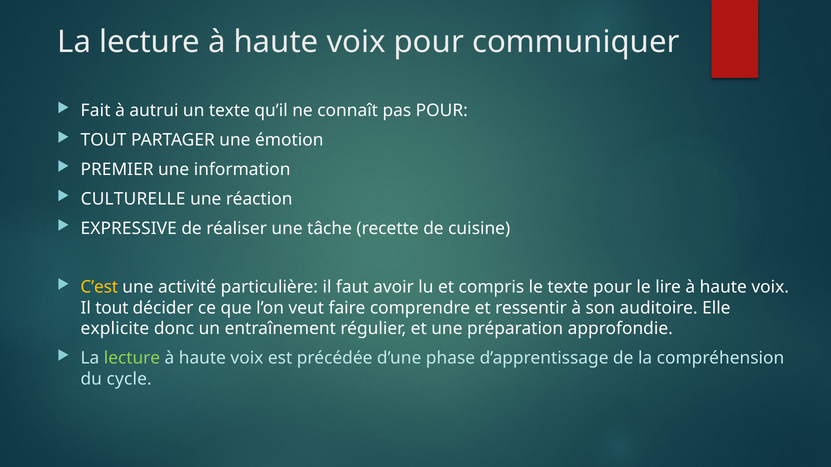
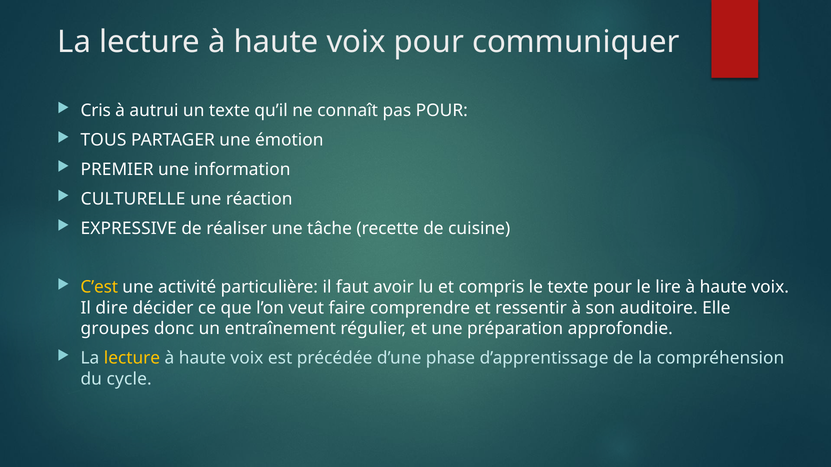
Fait: Fait -> Cris
TOUT at (104, 140): TOUT -> TOUS
Il tout: tout -> dire
explicite: explicite -> groupes
lecture at (132, 359) colour: light green -> yellow
